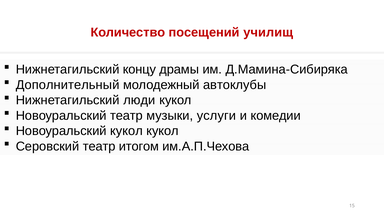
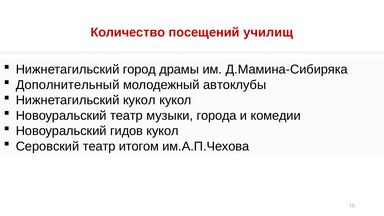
концу: концу -> город
Нижнетагильский люди: люди -> кукол
услуги: услуги -> города
Новоуральский кукол: кукол -> гидов
